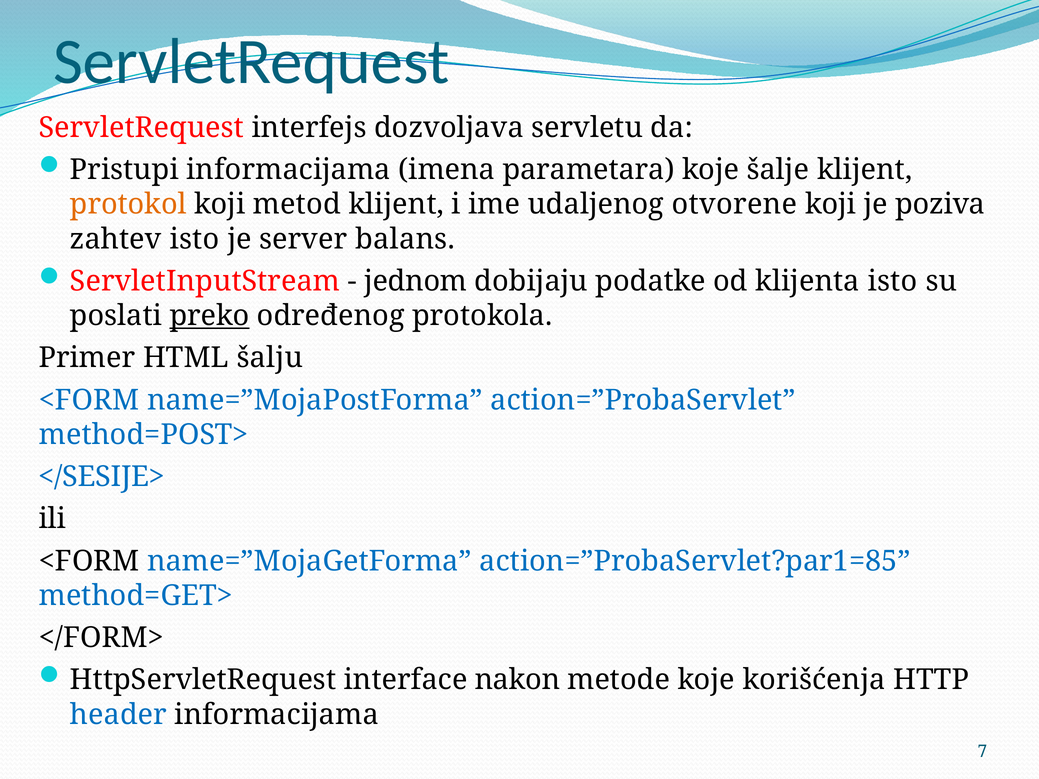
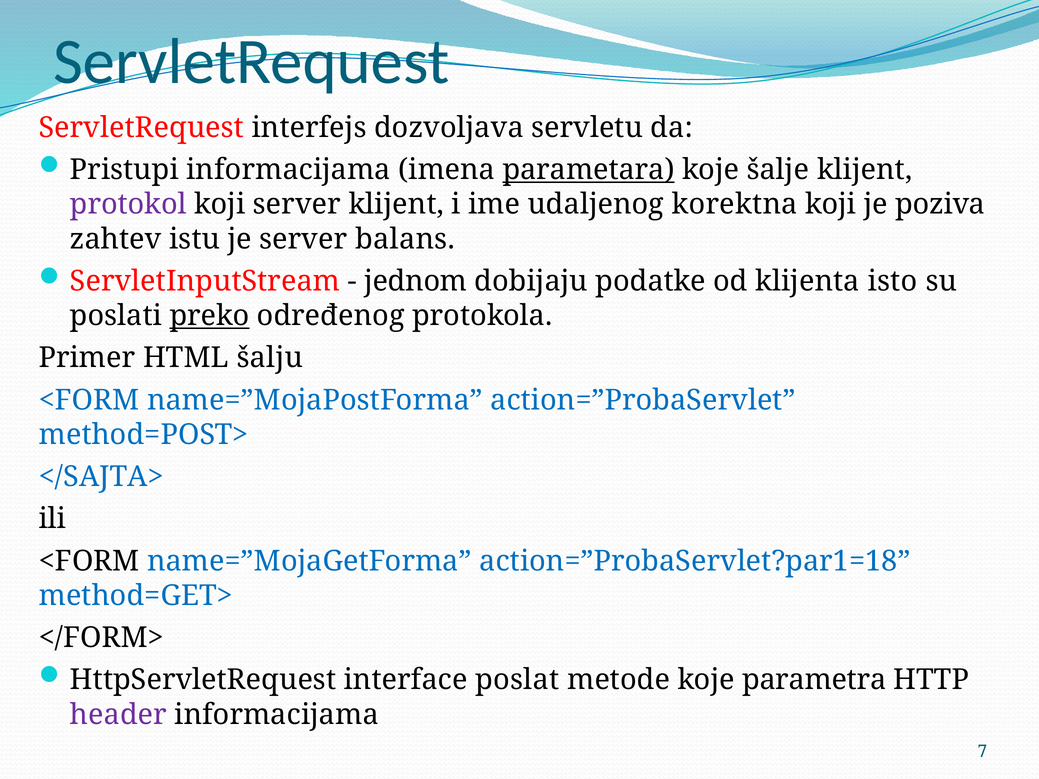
parametara underline: none -> present
protokol colour: orange -> purple
koji metod: metod -> server
otvorene: otvorene -> korektna
zahtev isto: isto -> istu
</SESIJE>: </SESIJE> -> </SAJTA>
action=”ProbaServlet?par1=85: action=”ProbaServlet?par1=85 -> action=”ProbaServlet?par1=18
nakon: nakon -> poslat
korišćenja: korišćenja -> parametra
header colour: blue -> purple
